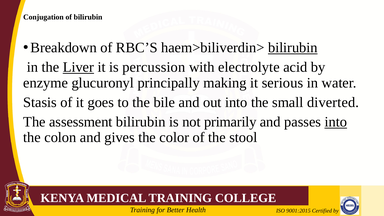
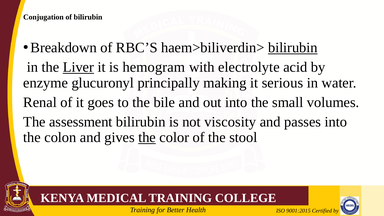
percussion: percussion -> hemogram
Stasis: Stasis -> Renal
diverted: diverted -> volumes
primarily: primarily -> viscosity
into at (336, 122) underline: present -> none
the at (147, 137) underline: none -> present
